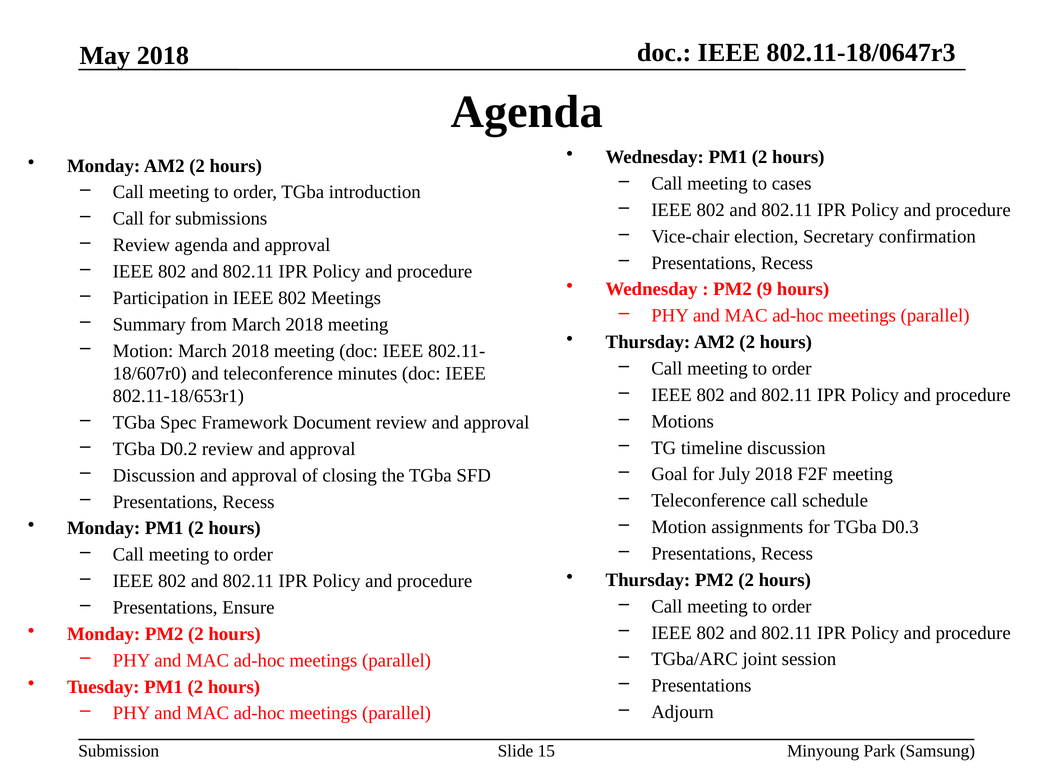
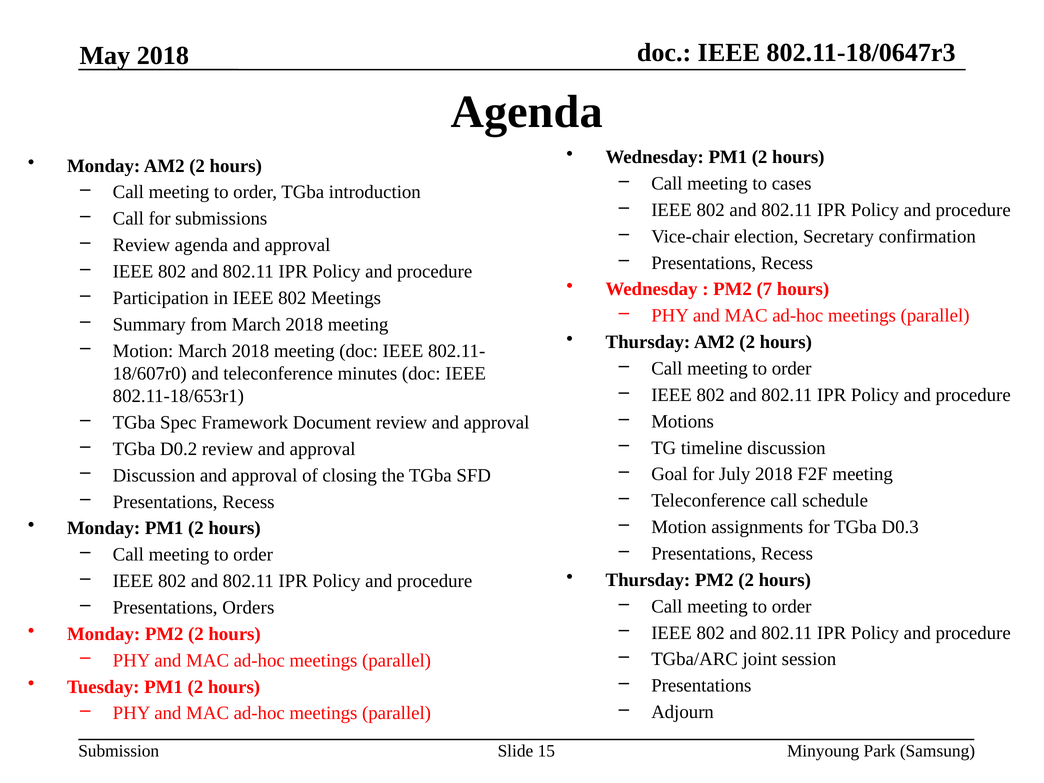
9: 9 -> 7
Ensure: Ensure -> Orders
